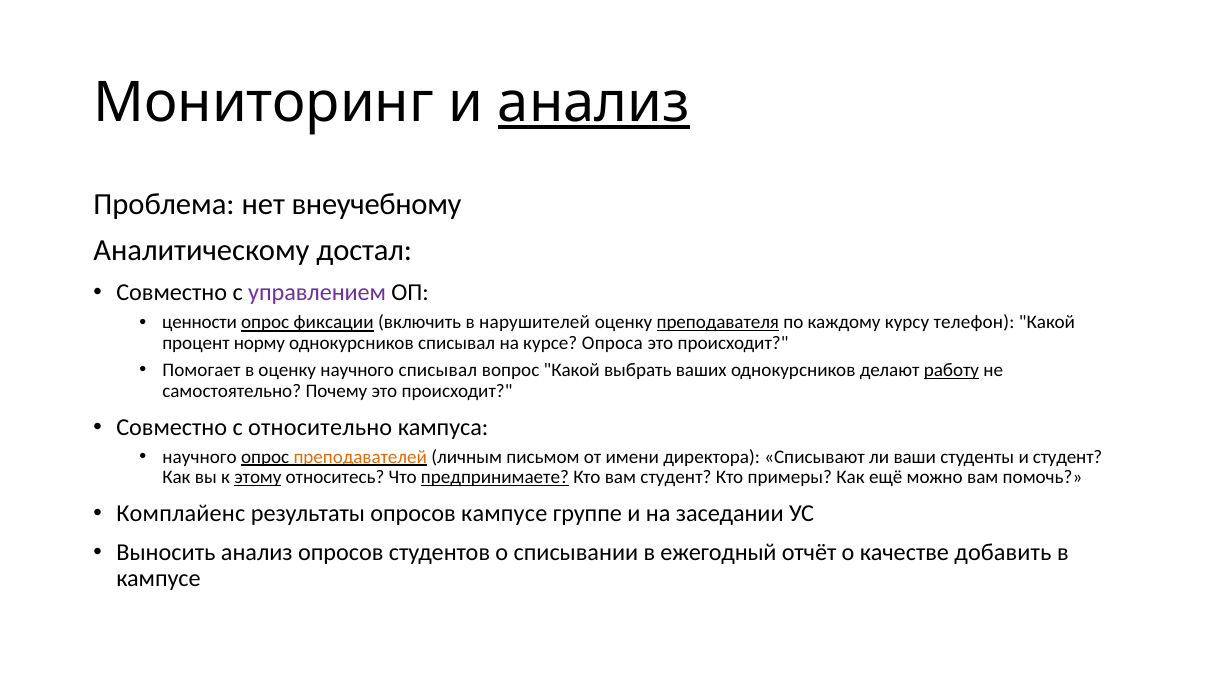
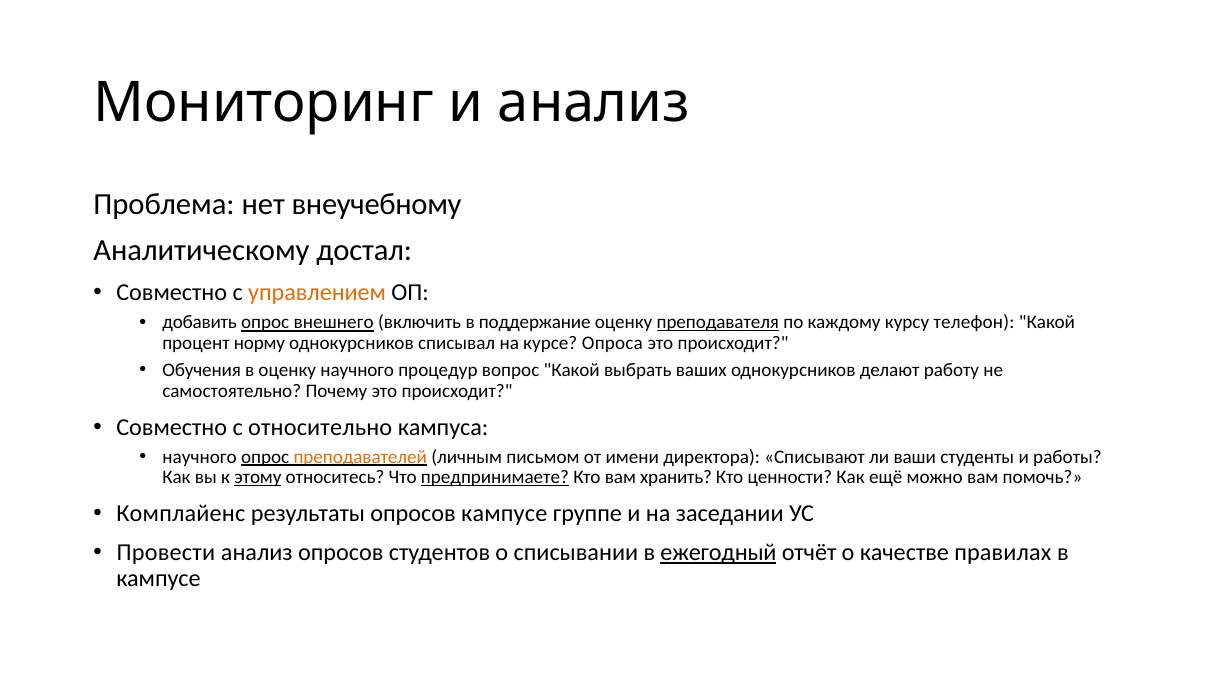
анализ at (594, 103) underline: present -> none
управлением colour: purple -> orange
ценности: ценности -> добавить
фиксации: фиксации -> внешнего
нарушителей: нарушителей -> поддержание
Помогает: Помогает -> Обучения
научного списывал: списывал -> процедур
работу underline: present -> none
и студент: студент -> работы
вам студент: студент -> хранить
примеры: примеры -> ценности
Выносить: Выносить -> Провести
ежегодный underline: none -> present
добавить: добавить -> правилах
